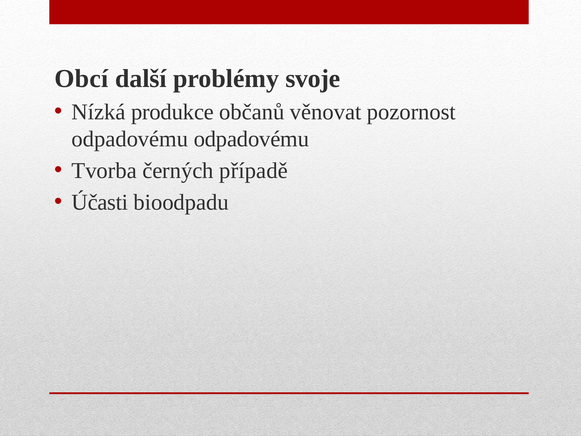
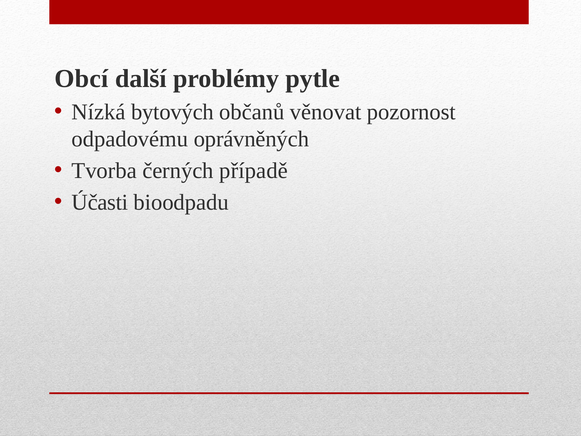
svoje: svoje -> pytle
produkce: produkce -> bytových
odpadovému odpadovému: odpadovému -> oprávněných
